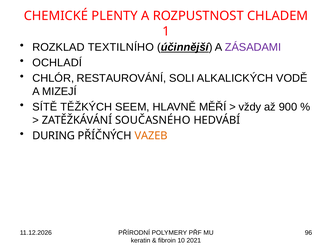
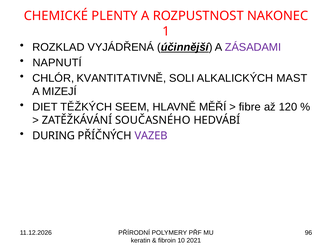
CHLADEM: CHLADEM -> NAKONEC
TEXTILNÍHO: TEXTILNÍHO -> VYJÁDŘENÁ
OCHLADÍ: OCHLADÍ -> NAPNUTÍ
RESTAUROVÁNÍ: RESTAUROVÁNÍ -> KVANTITATIVNĚ
VODĚ: VODĚ -> MAST
SÍTĚ: SÍTĚ -> DIET
vždy: vždy -> fibre
900: 900 -> 120
VAZEB colour: orange -> purple
